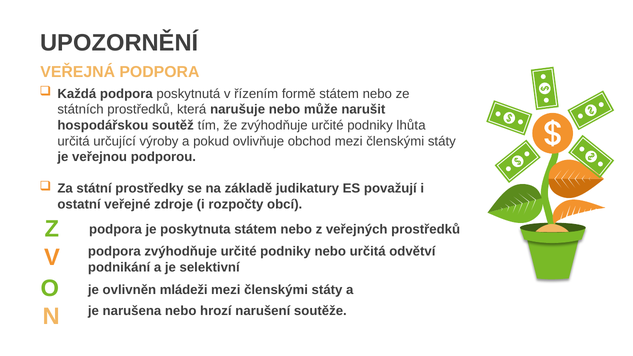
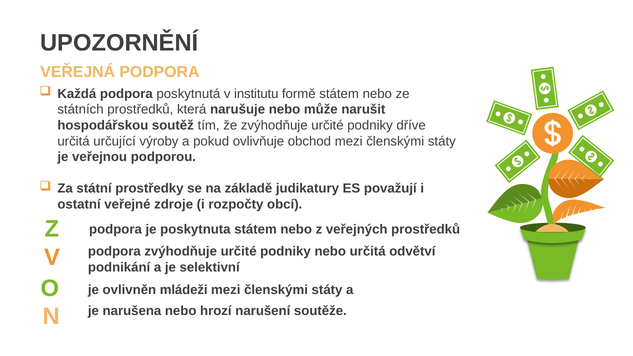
řízením: řízením -> institutu
lhůta: lhůta -> dříve
